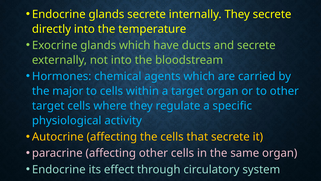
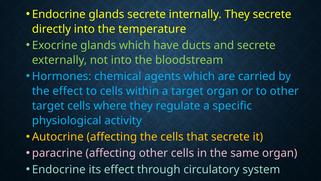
the major: major -> effect
